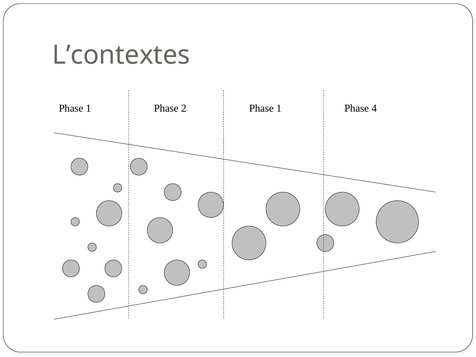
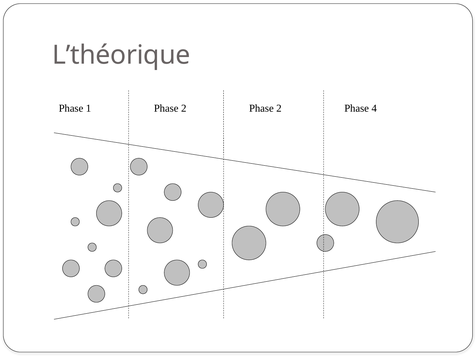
L’contextes: L’contextes -> L’théorique
2 Phase 1: 1 -> 2
